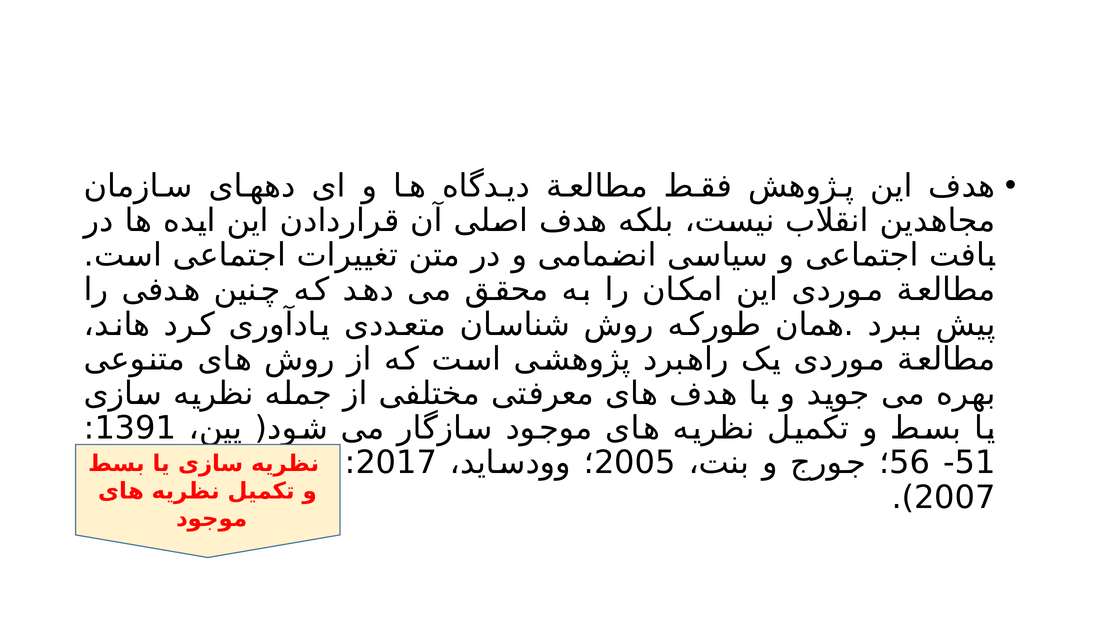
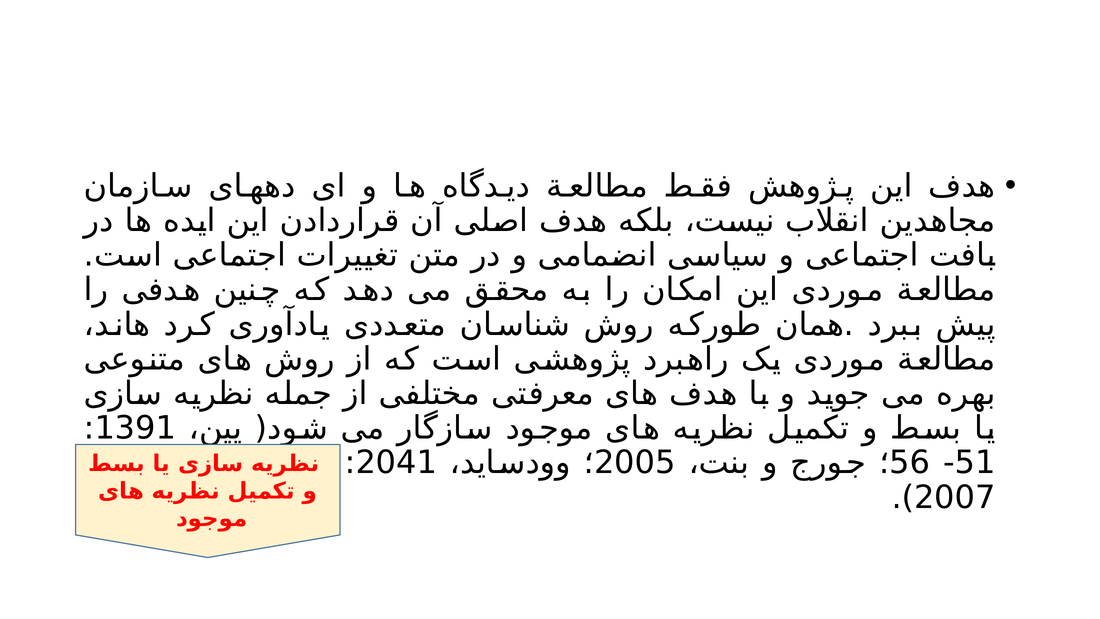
2017: 2017 -> 2041
